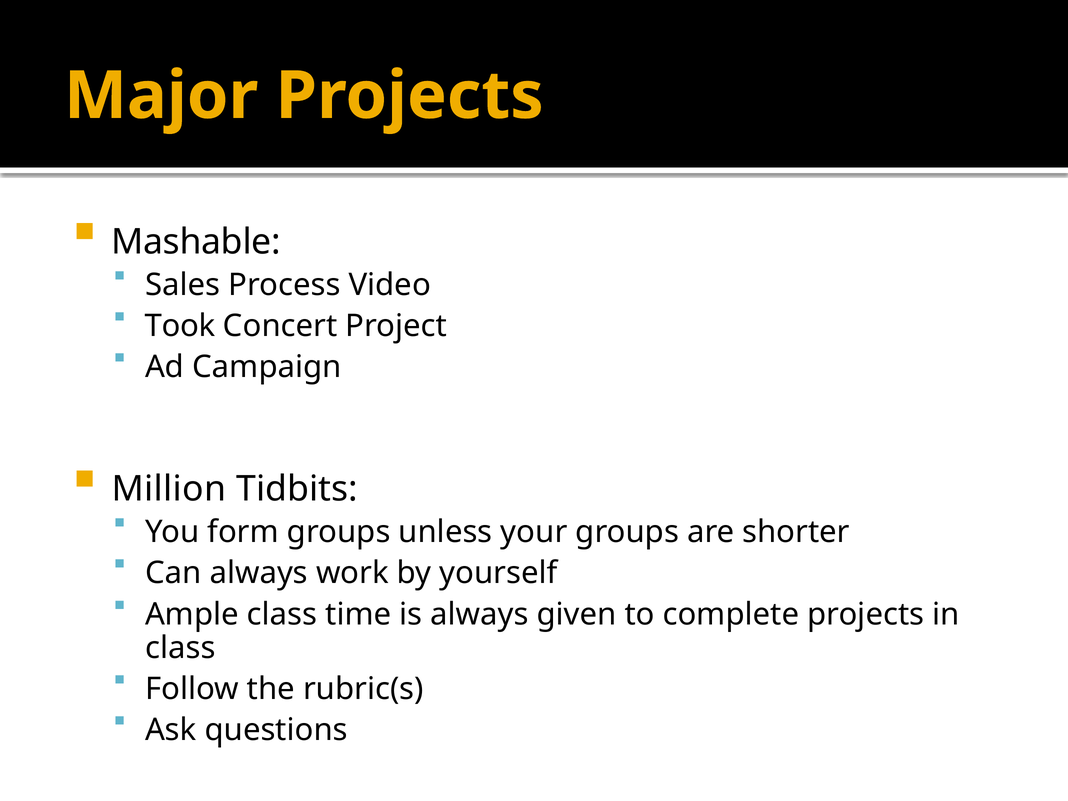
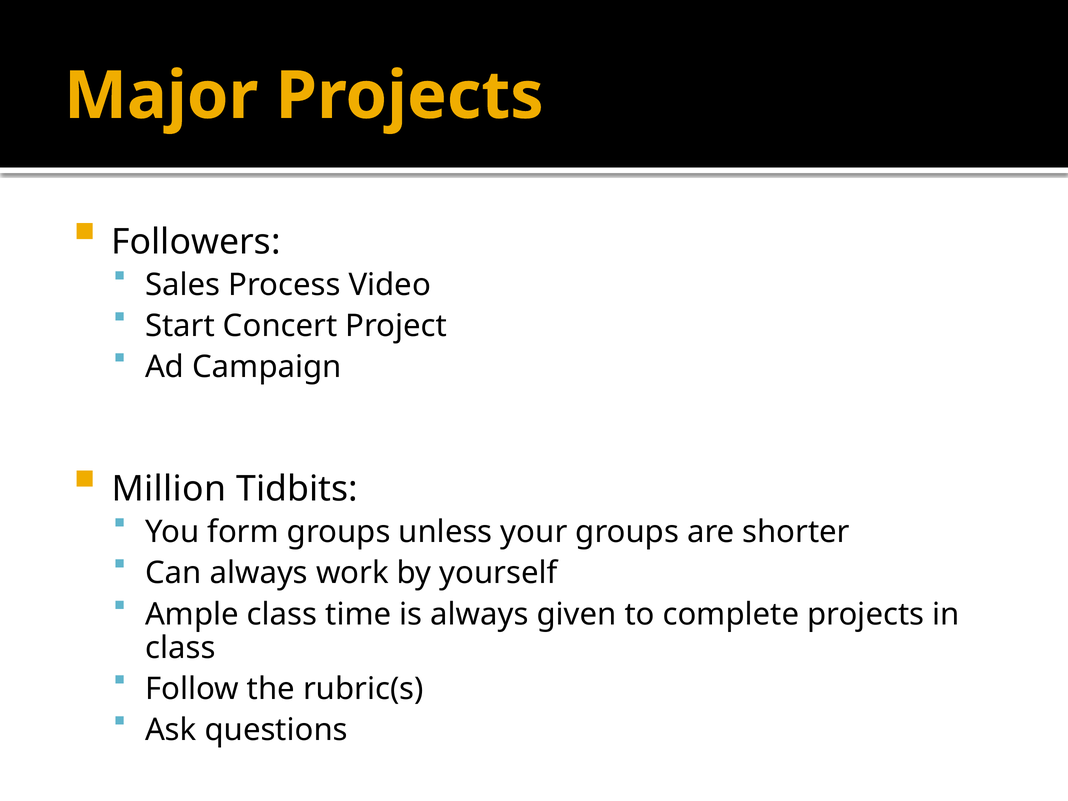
Mashable: Mashable -> Followers
Took: Took -> Start
